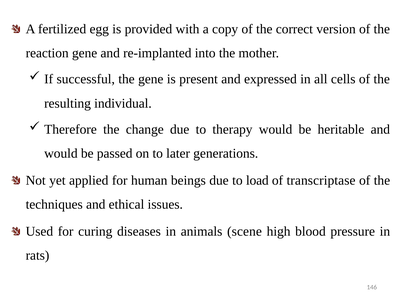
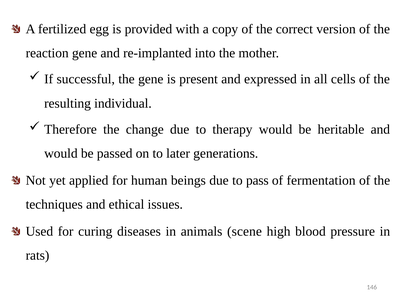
load: load -> pass
transcriptase: transcriptase -> fermentation
